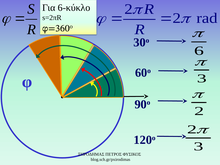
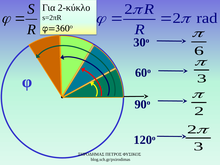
6-κύκλο: 6-κύκλο -> 2-κύκλο
